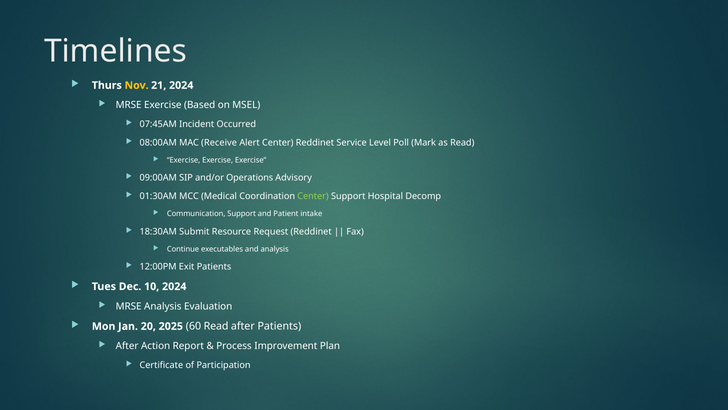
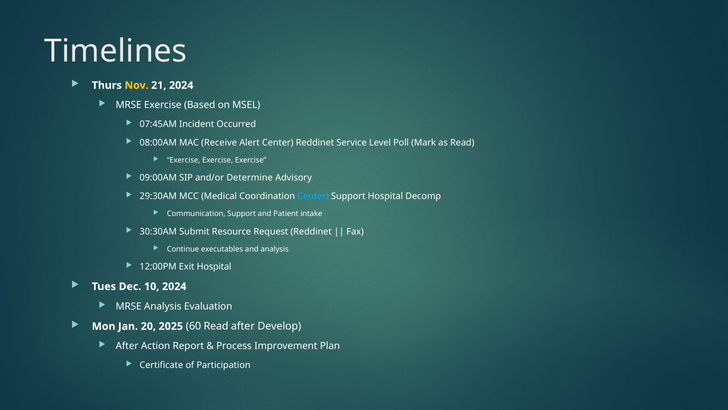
Operations: Operations -> Determine
01:30AM: 01:30AM -> 29:30AM
Center at (313, 196) colour: light green -> light blue
18:30AM: 18:30AM -> 30:30AM
Exit Patients: Patients -> Hospital
after Patients: Patients -> Develop
